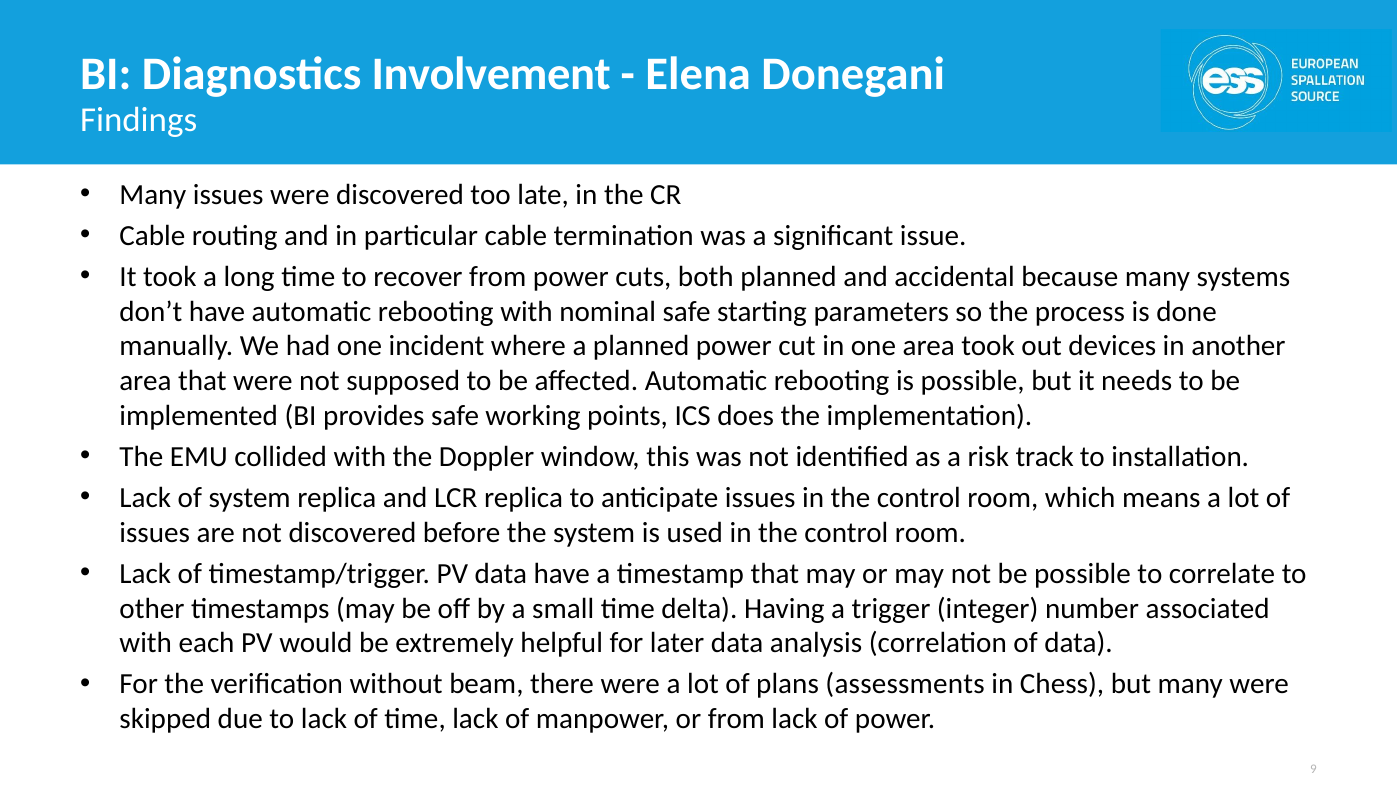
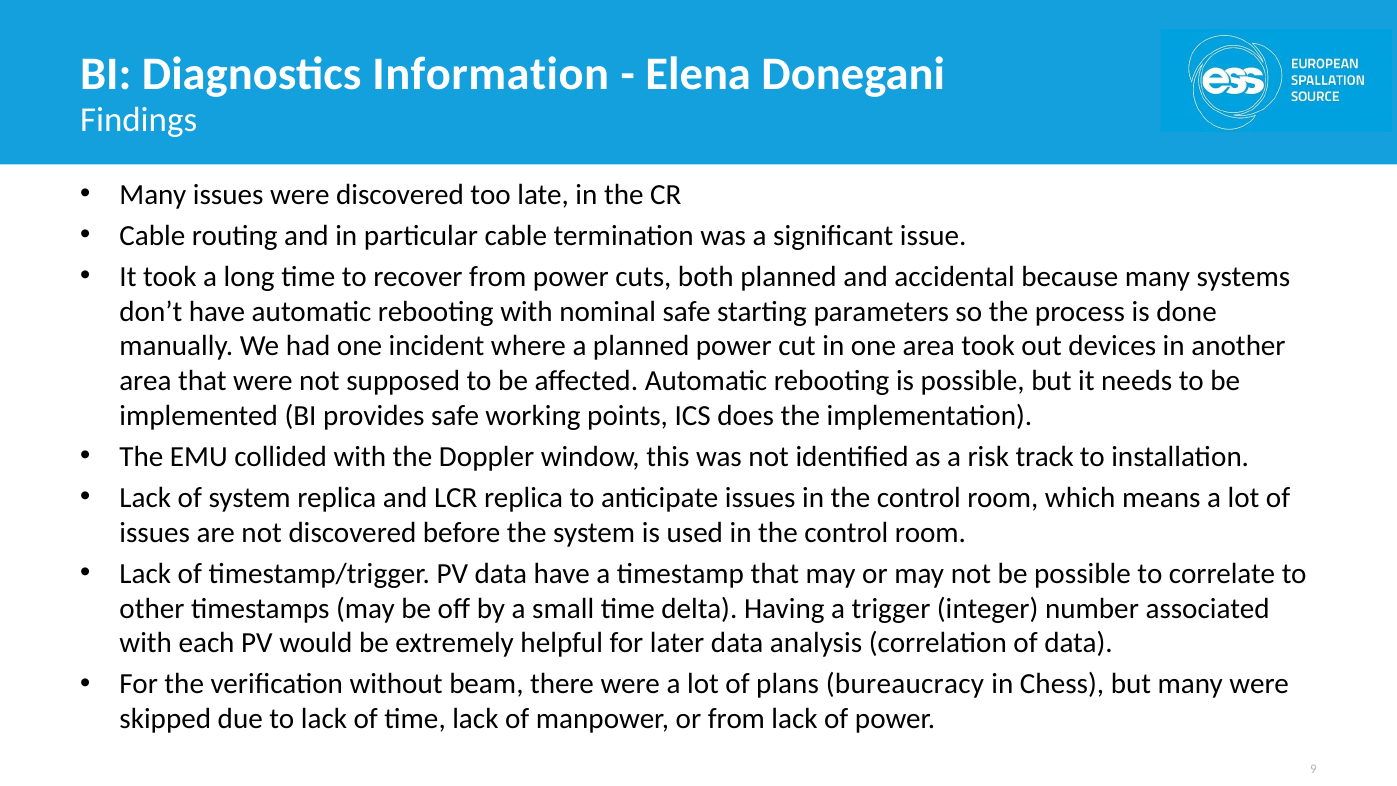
Involvement: Involvement -> Information
assessments: assessments -> bureaucracy
